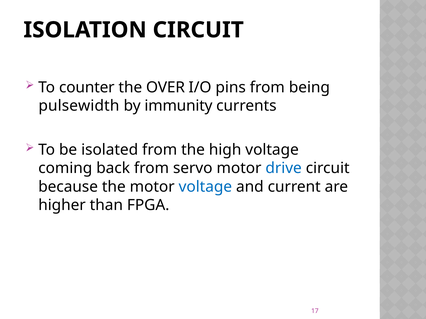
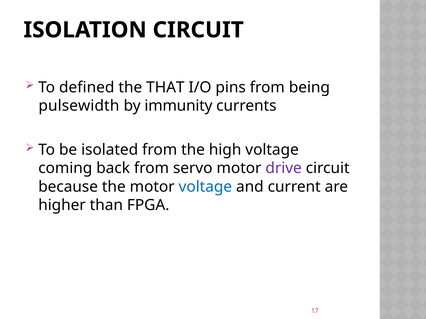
counter: counter -> defined
OVER: OVER -> THAT
drive colour: blue -> purple
